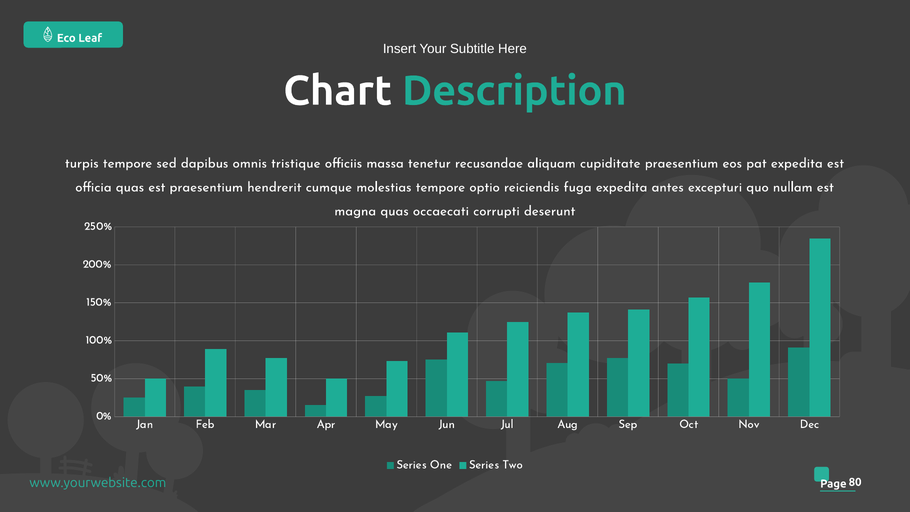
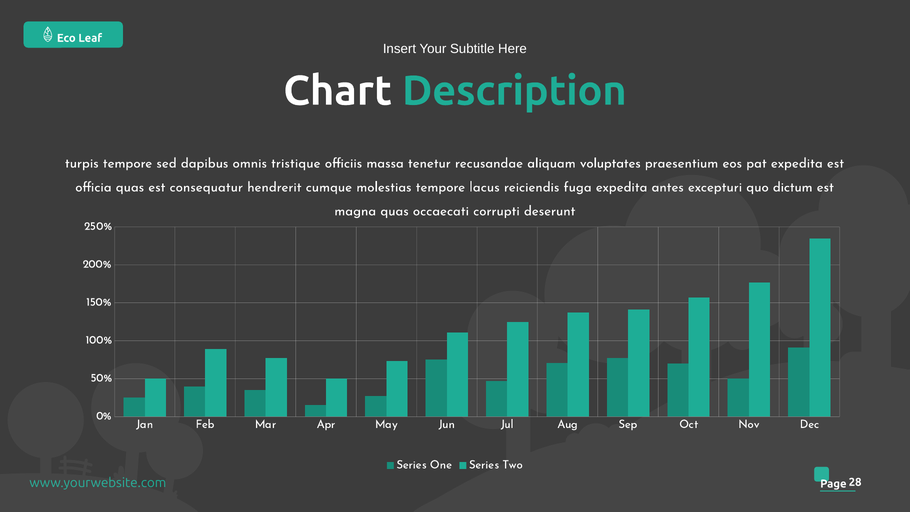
cupiditate: cupiditate -> voluptates
est praesentium: praesentium -> consequatur
optio: optio -> lacus
nullam: nullam -> dictum
80: 80 -> 28
